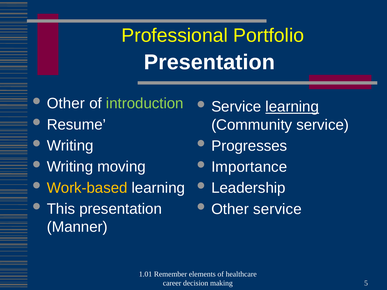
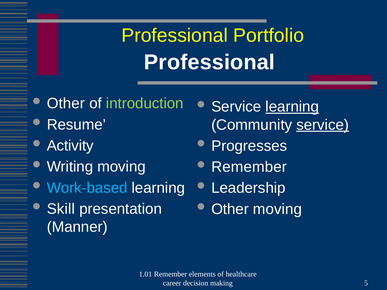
Presentation at (209, 62): Presentation -> Professional
service at (323, 125) underline: none -> present
Writing at (70, 146): Writing -> Activity
Importance at (249, 167): Importance -> Remember
Work-based colour: yellow -> light blue
This: This -> Skill
Other service: service -> moving
